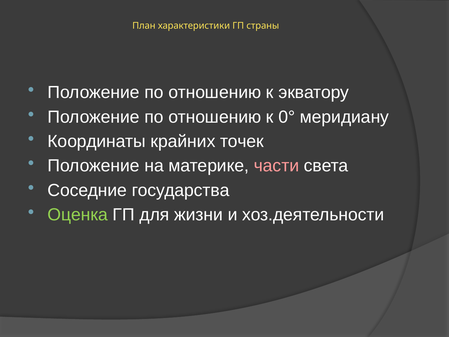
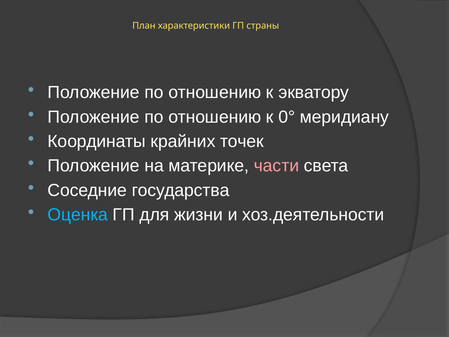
Оценка colour: light green -> light blue
